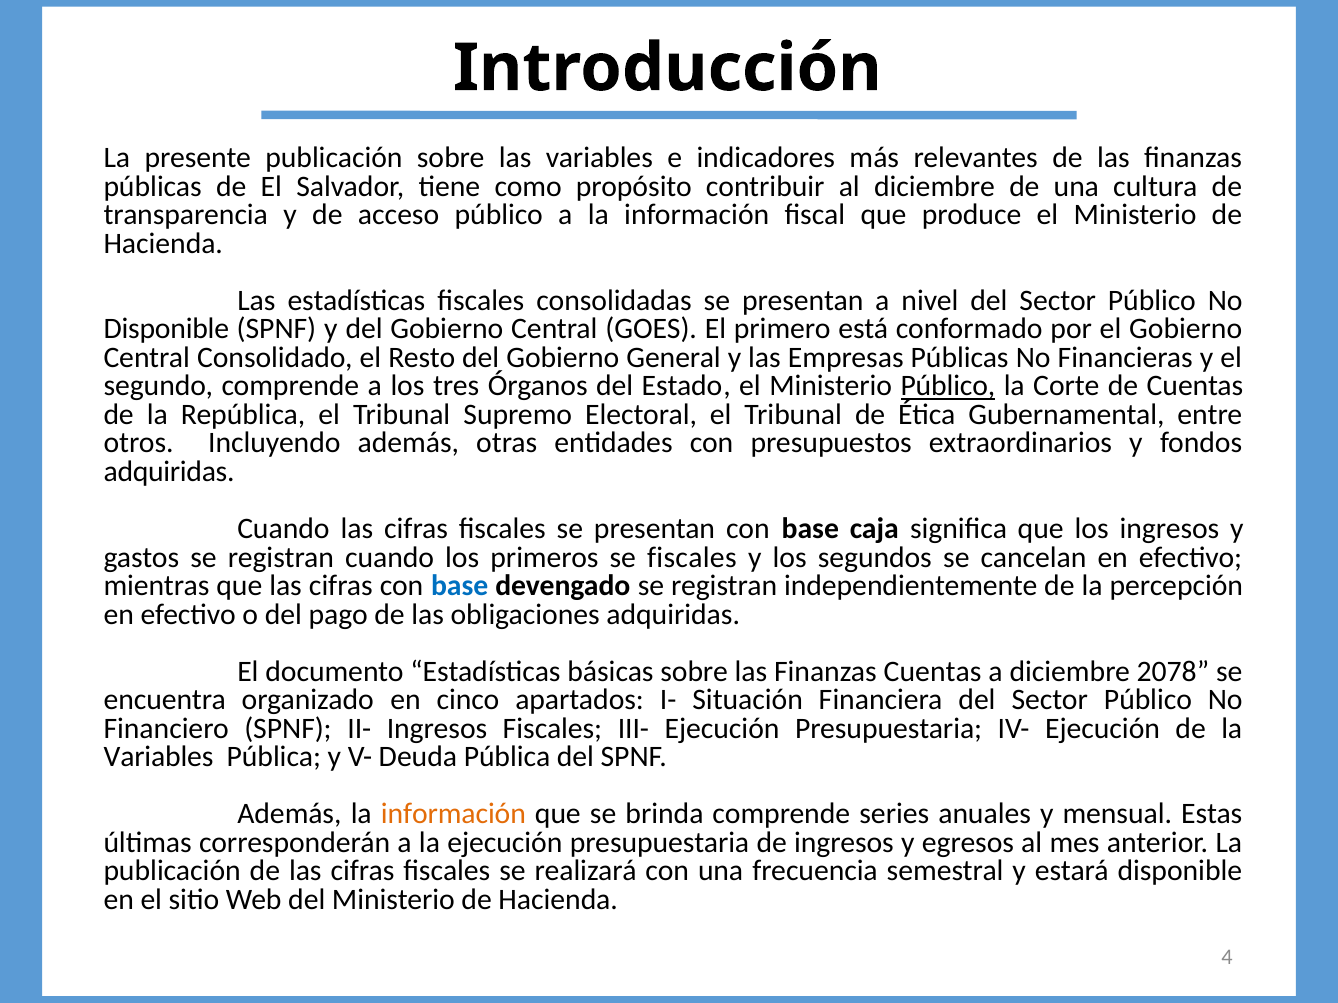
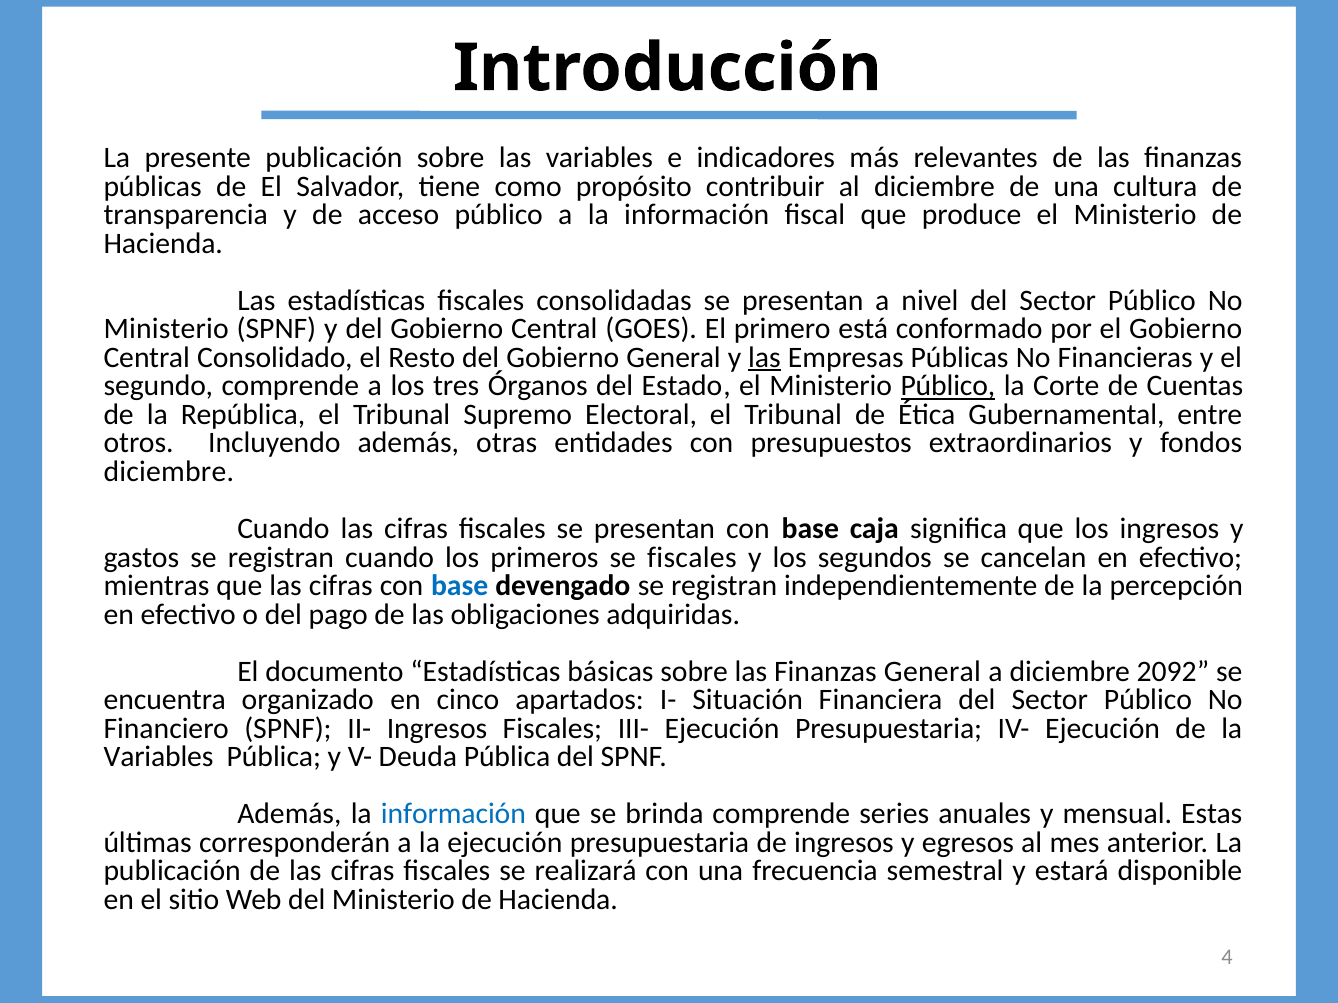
Disponible at (166, 329): Disponible -> Ministerio
las at (765, 358) underline: none -> present
adquiridas at (169, 472): adquiridas -> diciembre
Finanzas Cuentas: Cuentas -> General
2078: 2078 -> 2092
información at (453, 814) colour: orange -> blue
